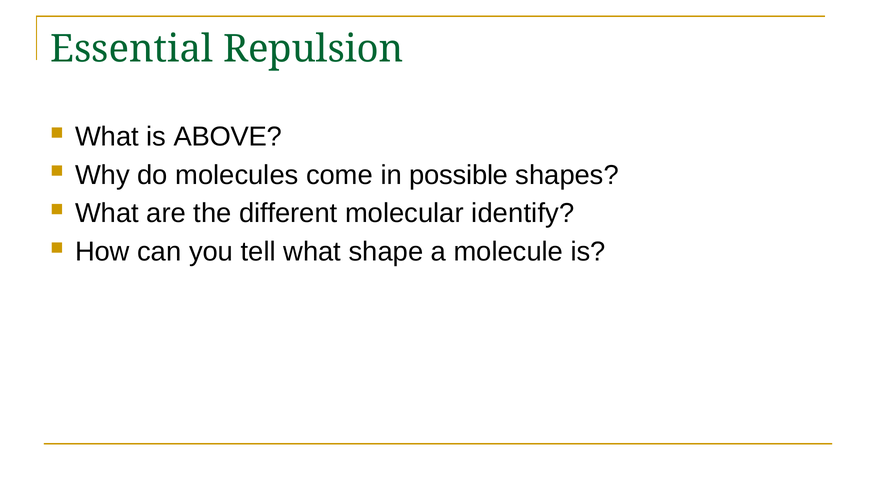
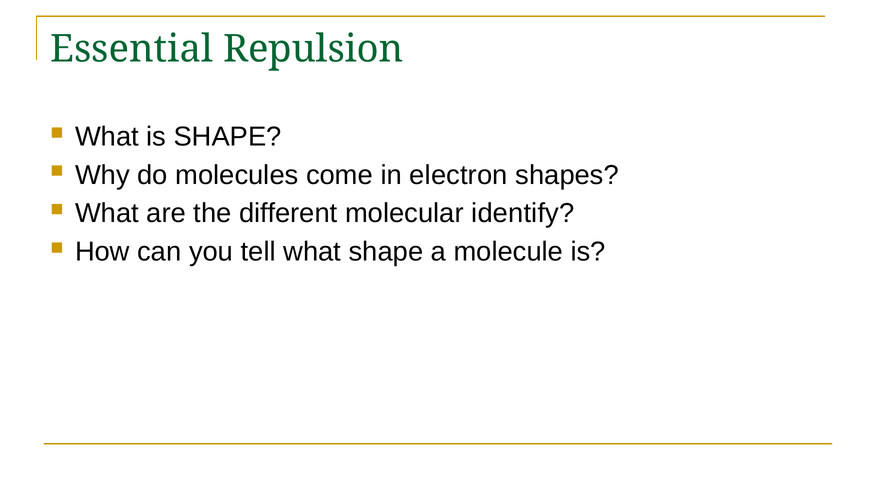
is ABOVE: ABOVE -> SHAPE
possible: possible -> electron
